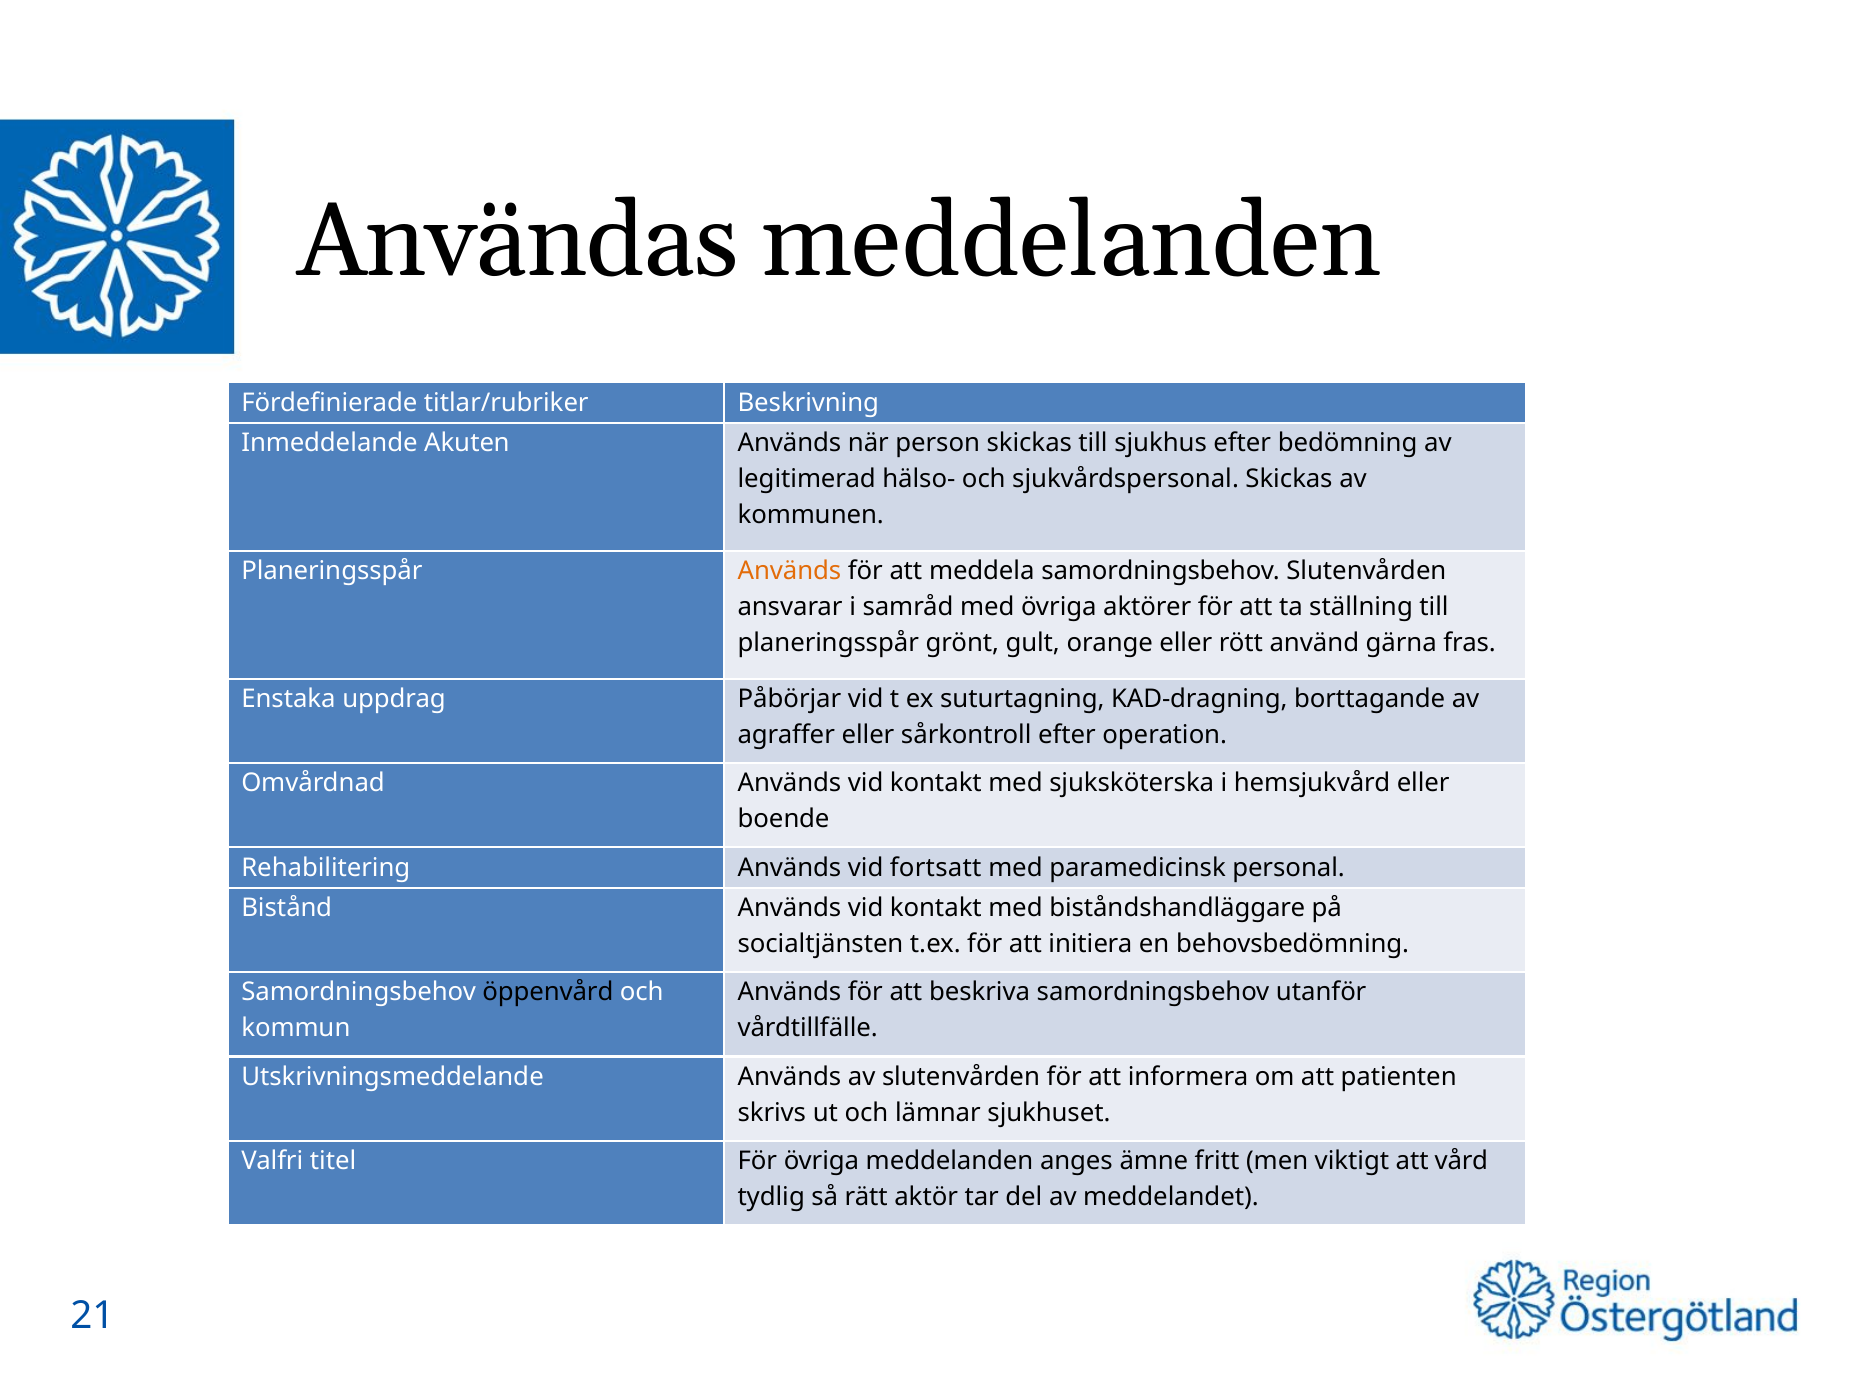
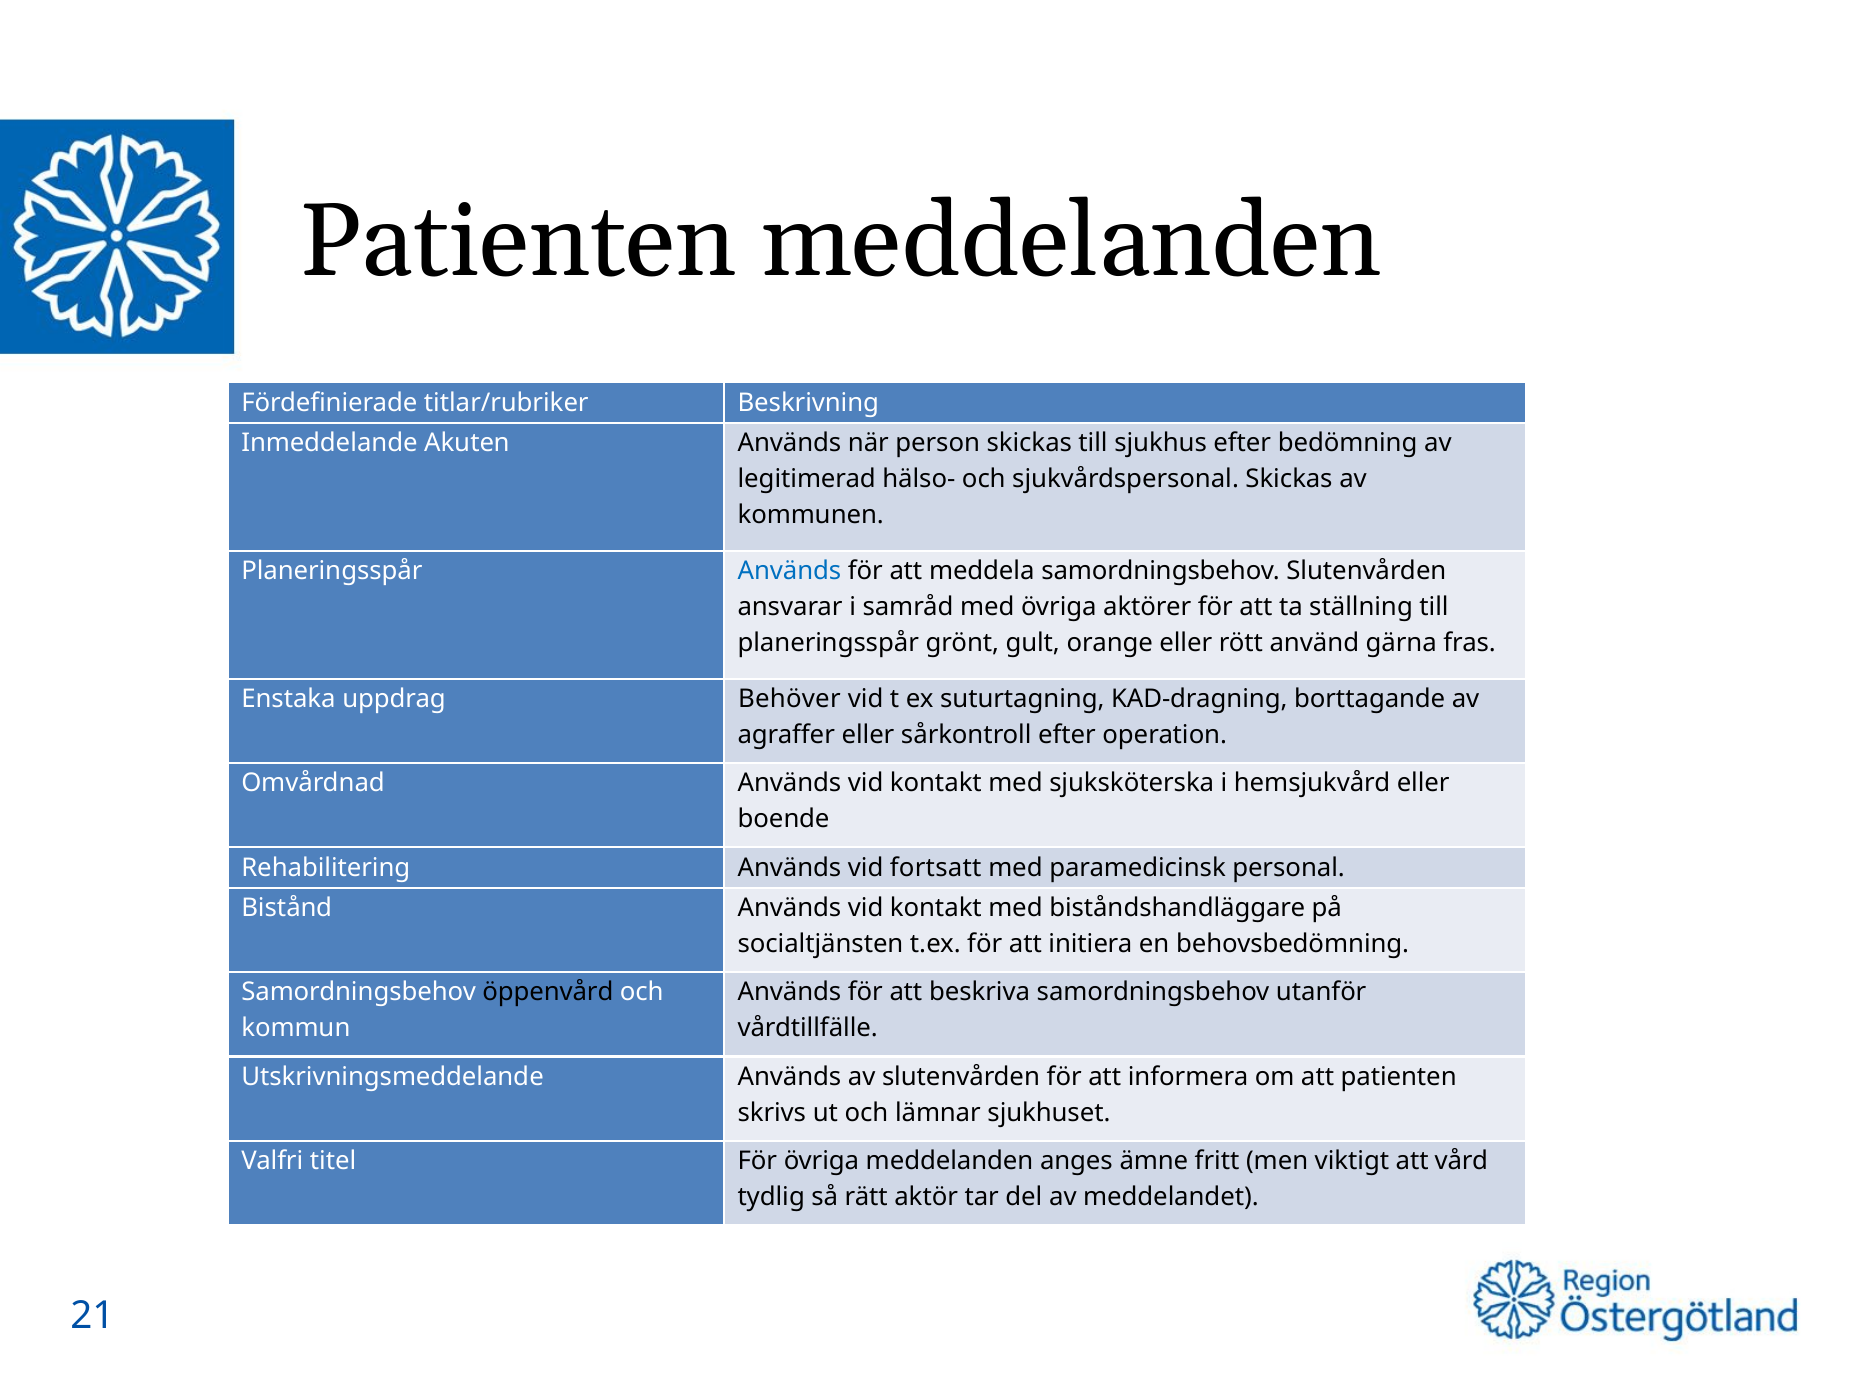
Användas at (518, 242): Användas -> Patienten
Används at (790, 571) colour: orange -> blue
Påbörjar: Påbörjar -> Behöver
